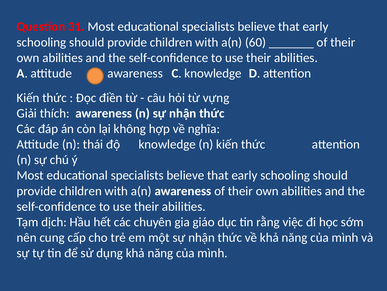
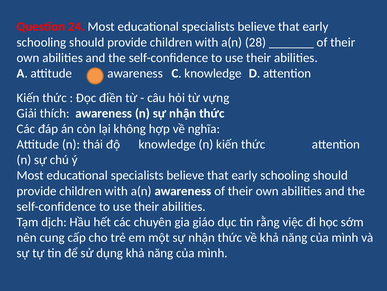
31: 31 -> 24
60: 60 -> 28
